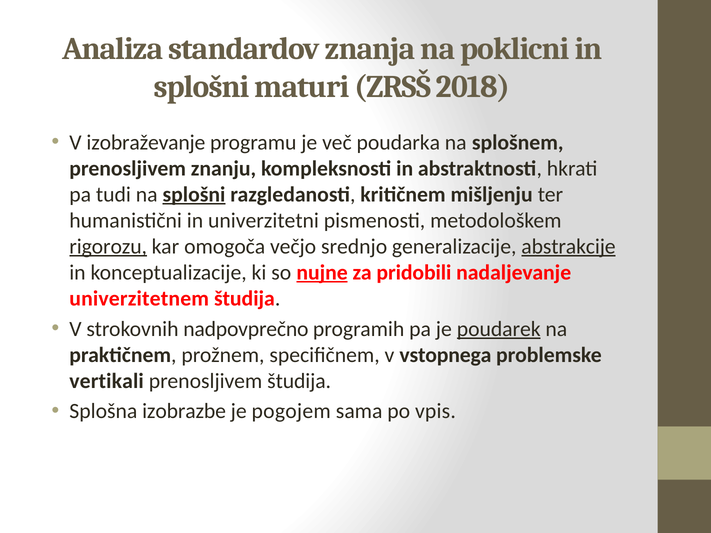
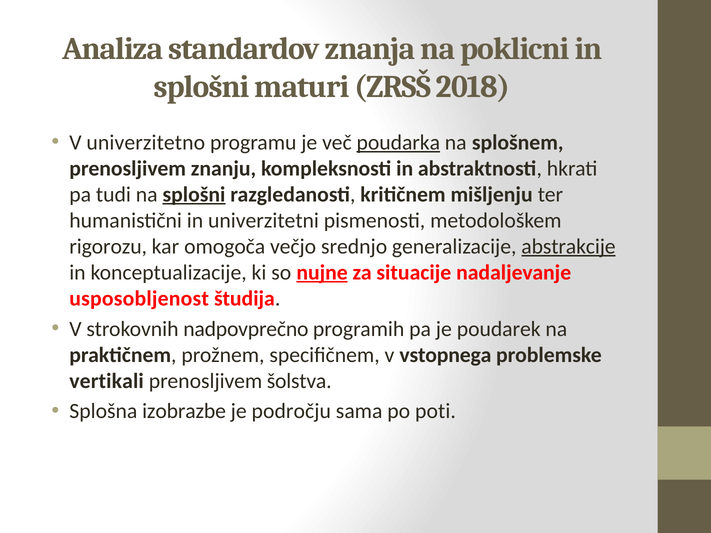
izobraževanje: izobraževanje -> univerzitetno
poudarka underline: none -> present
rigorozu underline: present -> none
pridobili: pridobili -> situacije
univerzitetnem: univerzitetnem -> usposobljenost
poudarek underline: present -> none
prenosljivem študija: študija -> šolstva
pogojem: pogojem -> področju
vpis: vpis -> poti
